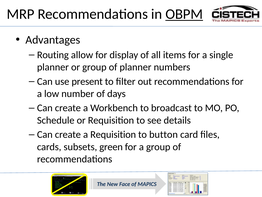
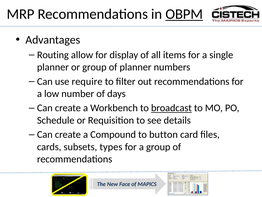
present: present -> require
broadcast underline: none -> present
a Requisition: Requisition -> Compound
green: green -> types
